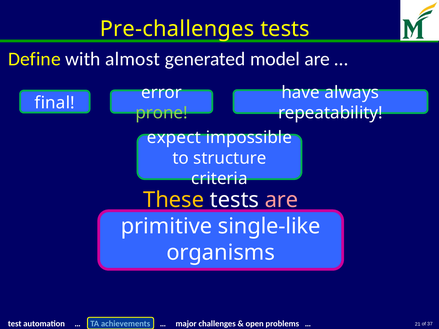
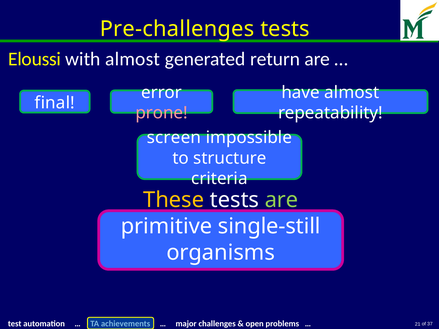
Define: Define -> Eloussi
model: model -> return
have always: always -> almost
prone colour: light green -> pink
expect: expect -> screen
are at (282, 200) colour: pink -> light green
single-like: single-like -> single-still
